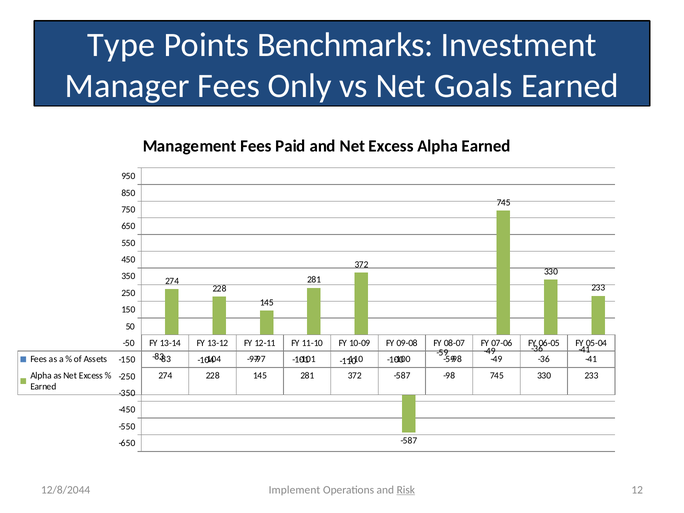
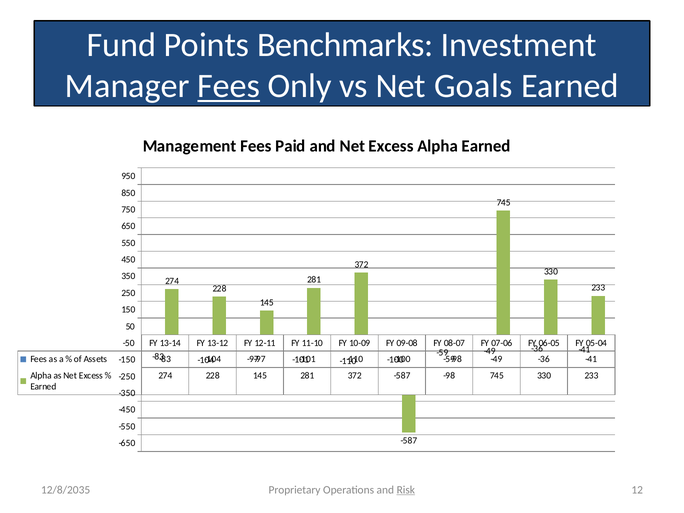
Type: Type -> Fund
Fees at (229, 86) underline: none -> present
Implement: Implement -> Proprietary
12/8/2044: 12/8/2044 -> 12/8/2035
